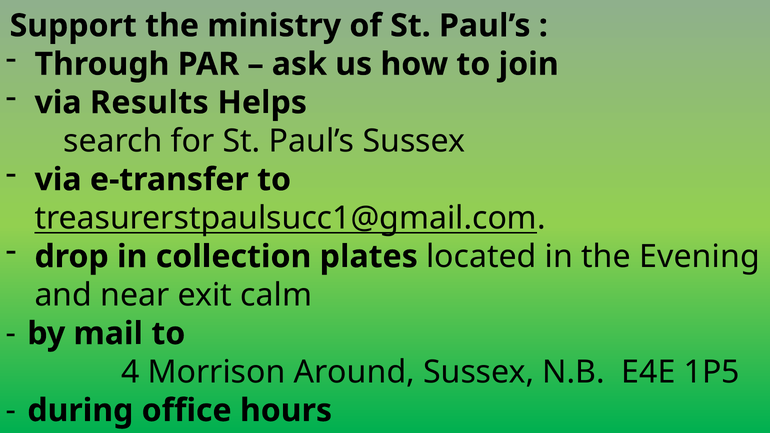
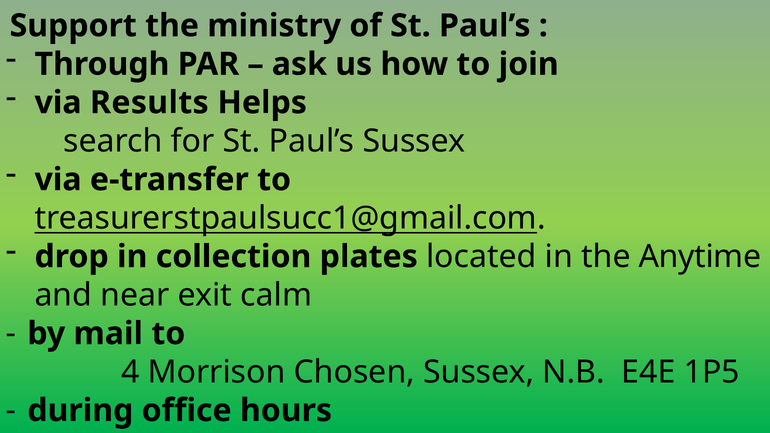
Evening: Evening -> Anytime
Around: Around -> Chosen
